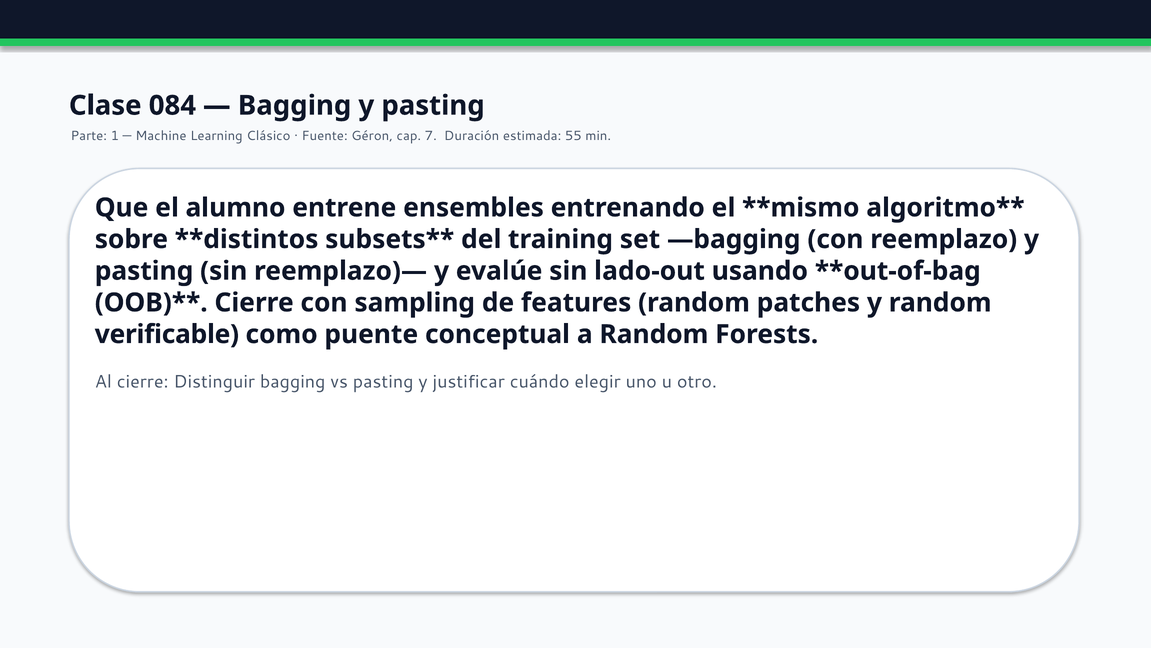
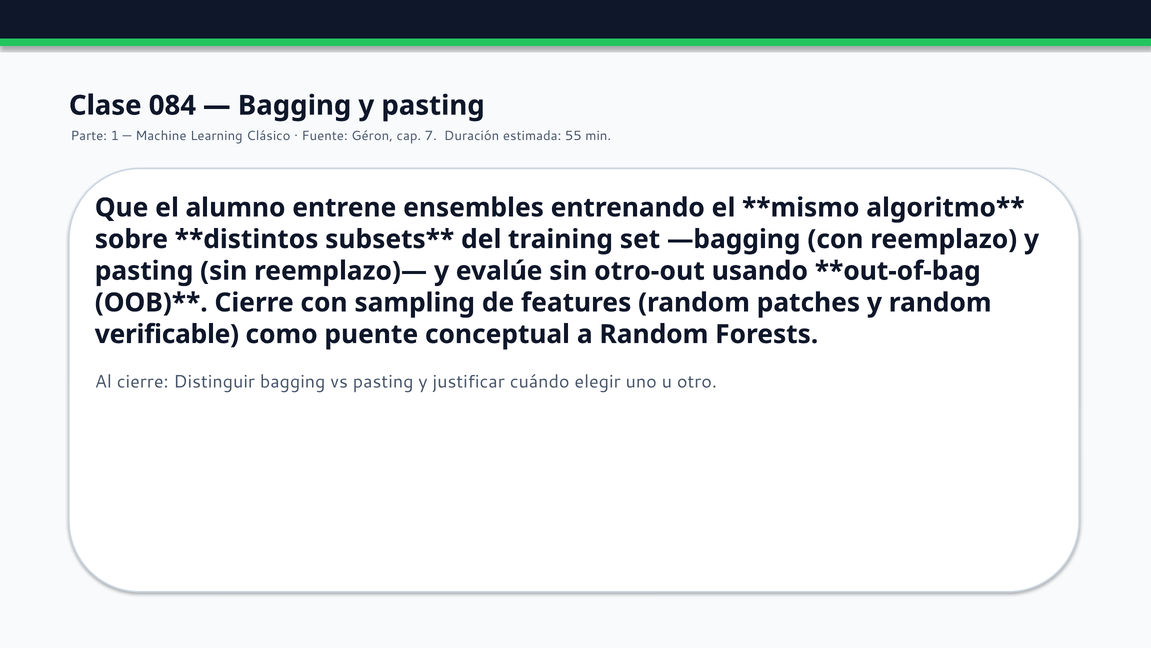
lado-out: lado-out -> otro-out
